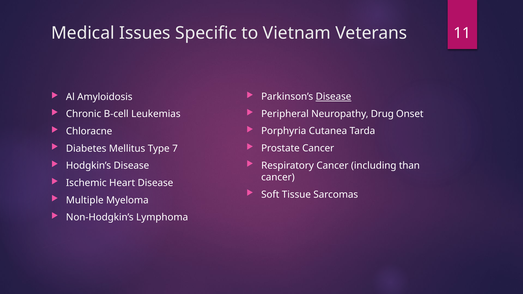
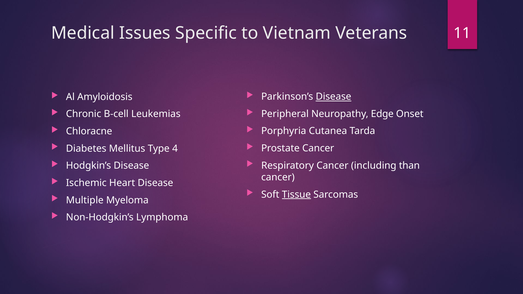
Drug: Drug -> Edge
7: 7 -> 4
Tissue underline: none -> present
